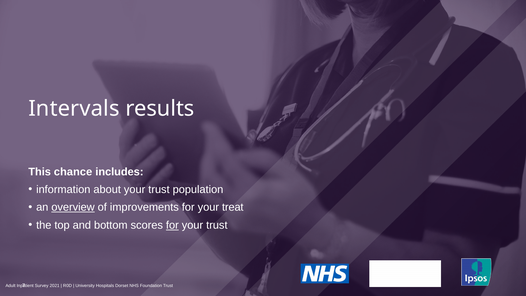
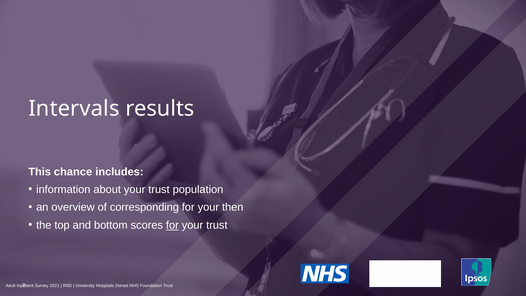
overview underline: present -> none
improvements: improvements -> corresponding
treat: treat -> then
